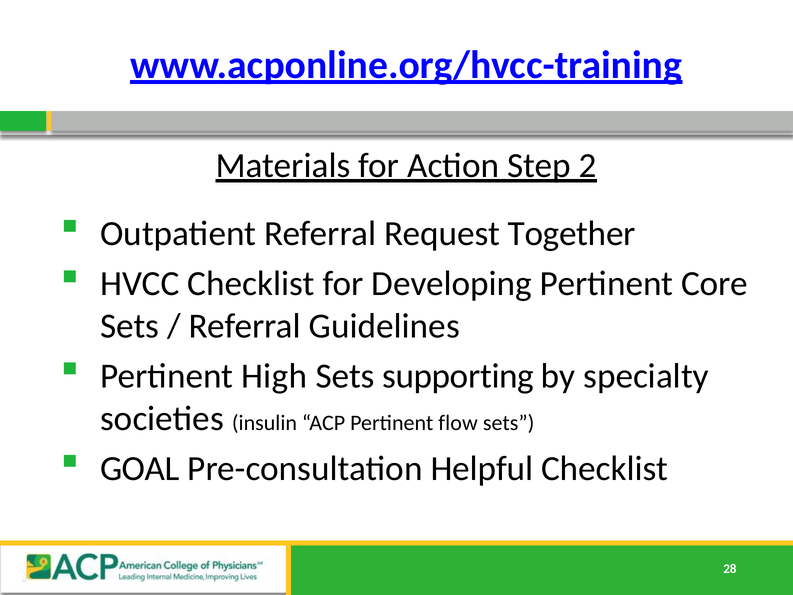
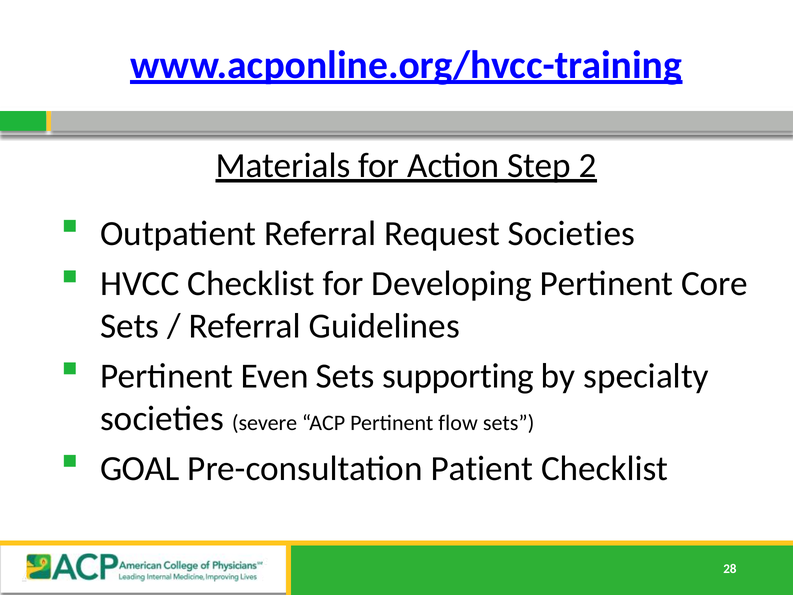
Request Together: Together -> Societies
High: High -> Even
insulin: insulin -> severe
Helpful: Helpful -> Patient
